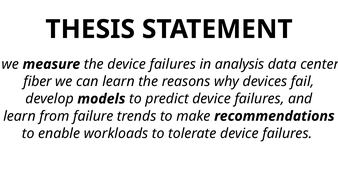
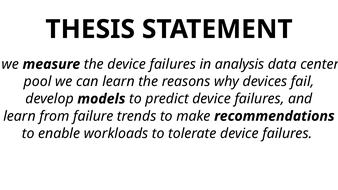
fiber: fiber -> pool
